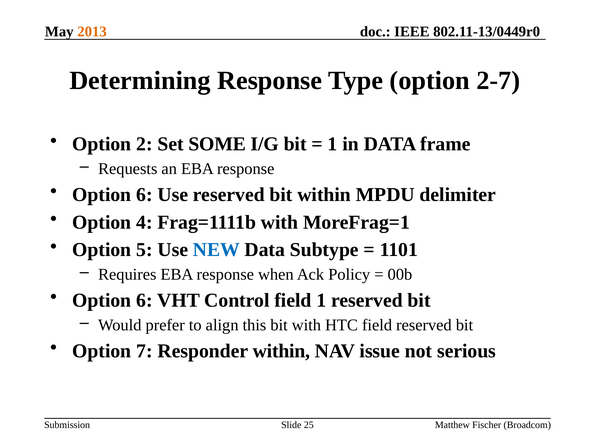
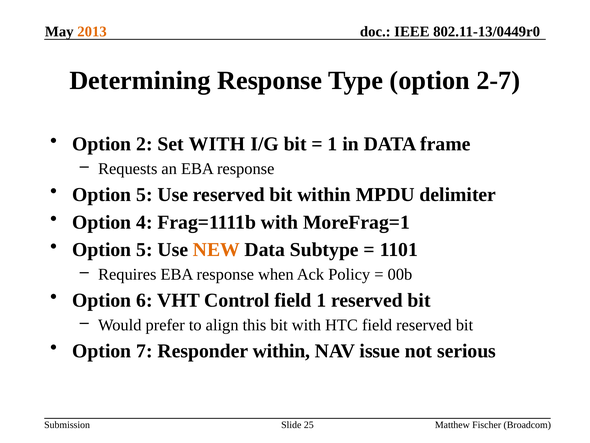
Set SOME: SOME -> WITH
6 at (144, 194): 6 -> 5
NEW colour: blue -> orange
